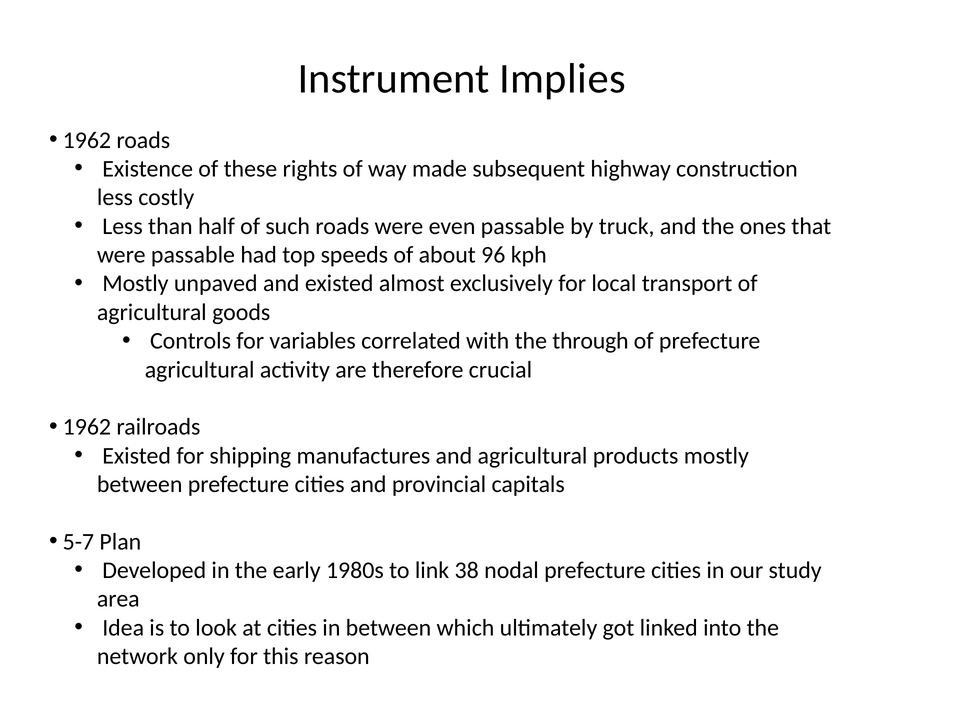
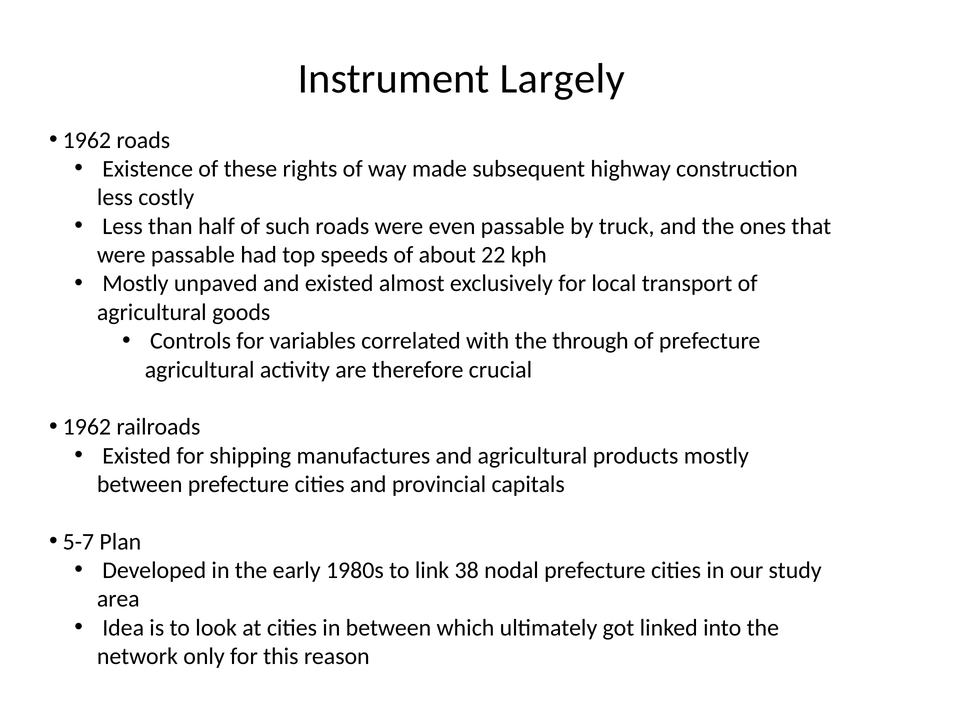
Implies: Implies -> Largely
96: 96 -> 22
